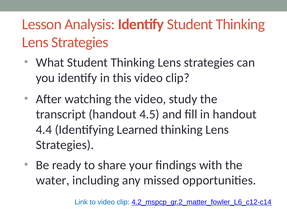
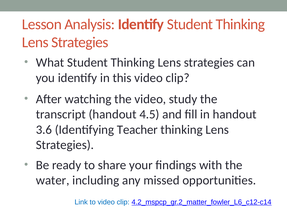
4.4: 4.4 -> 3.6
Learned: Learned -> Teacher
